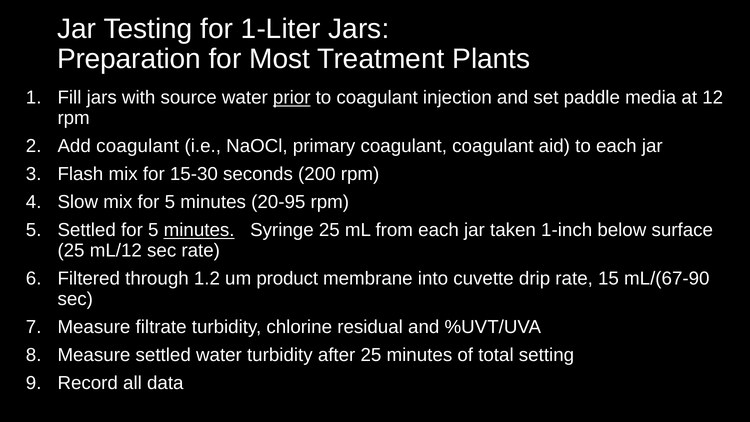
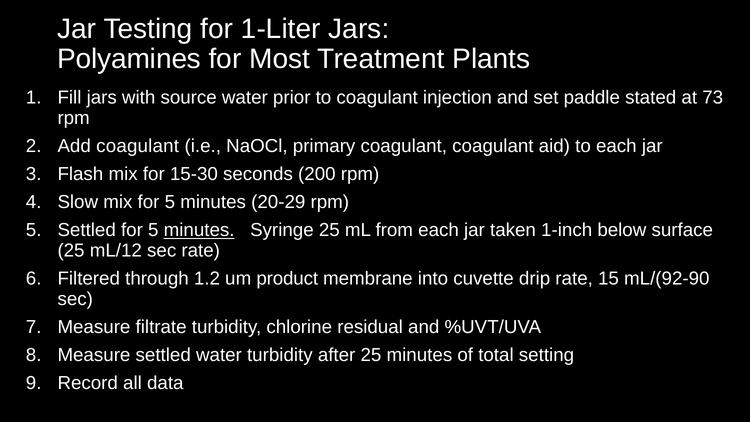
Preparation: Preparation -> Polyamines
prior underline: present -> none
media: media -> stated
12: 12 -> 73
20-95: 20-95 -> 20-29
mL/(67-90: mL/(67-90 -> mL/(92-90
